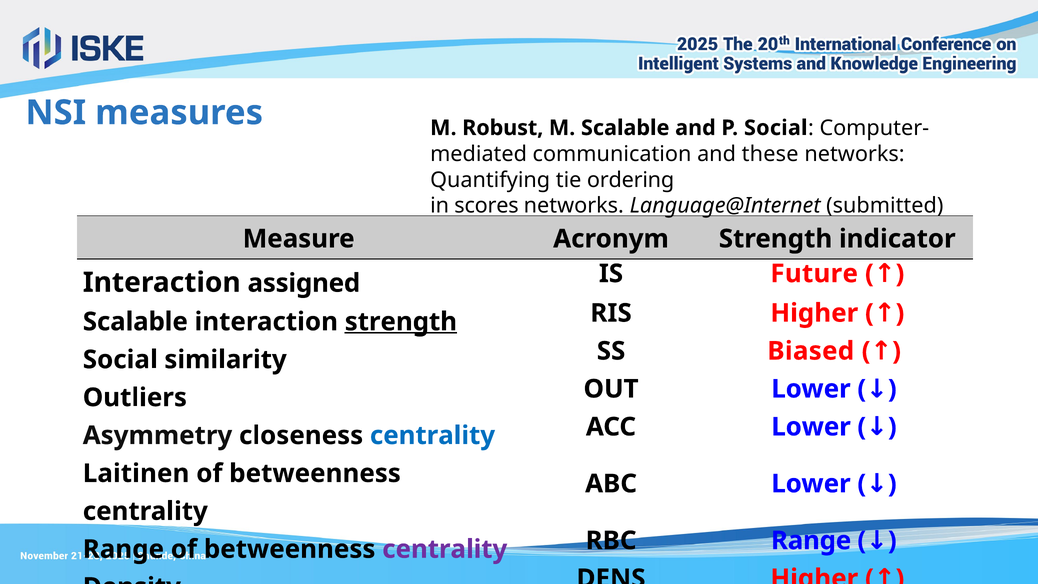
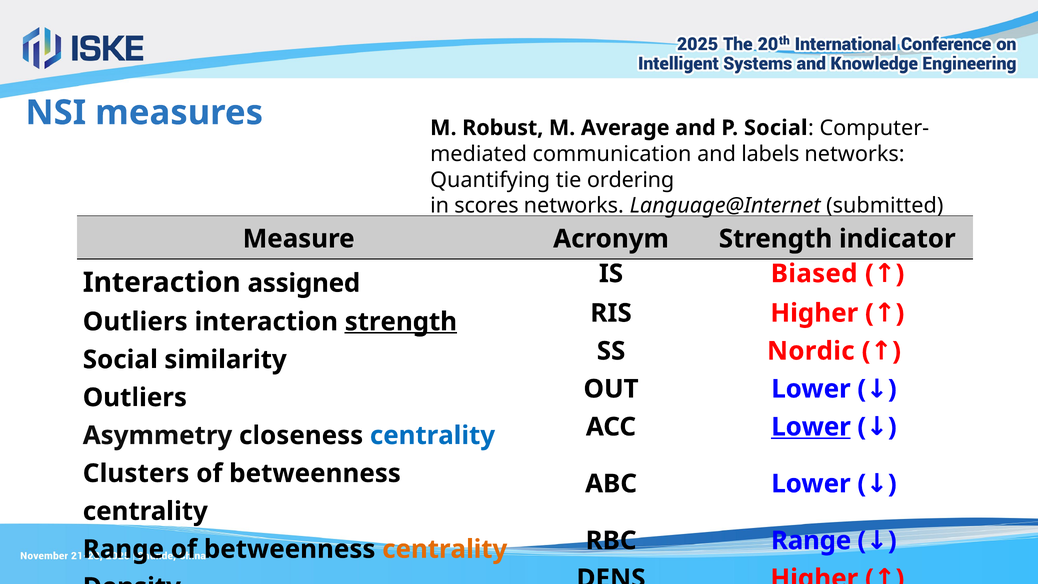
M Scalable: Scalable -> Average
these: these -> labels
Future: Future -> Biased
Scalable at (135, 322): Scalable -> Outliers
Biased: Biased -> Nordic
Lower at (811, 427) underline: none -> present
Laitinen: Laitinen -> Clusters
centrality at (445, 549) colour: purple -> orange
